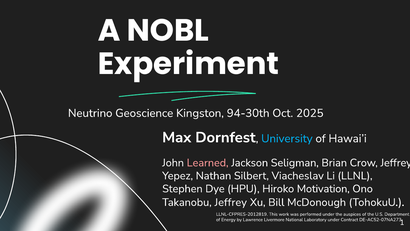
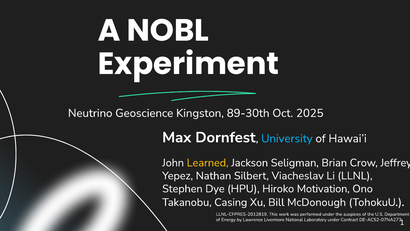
94-30th: 94-30th -> 89-30th
Learned colour: pink -> yellow
Takanobu Jeffrey: Jeffrey -> Casing
